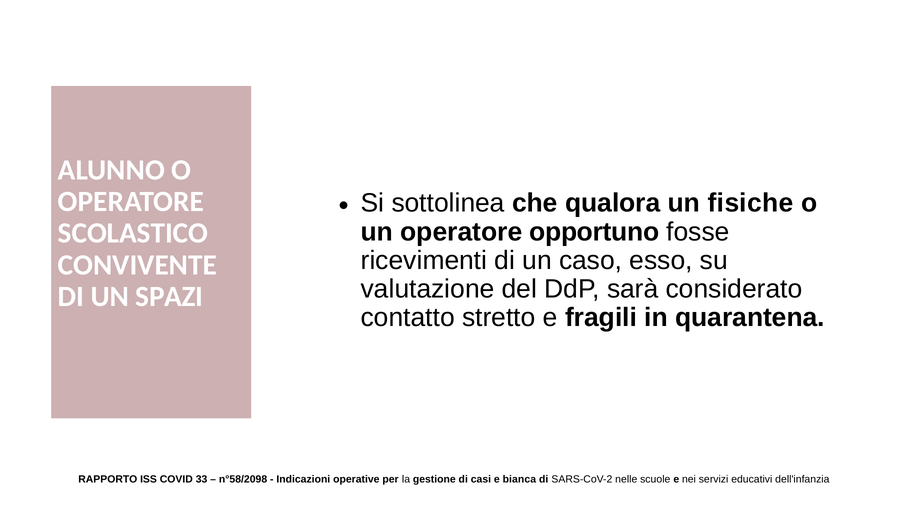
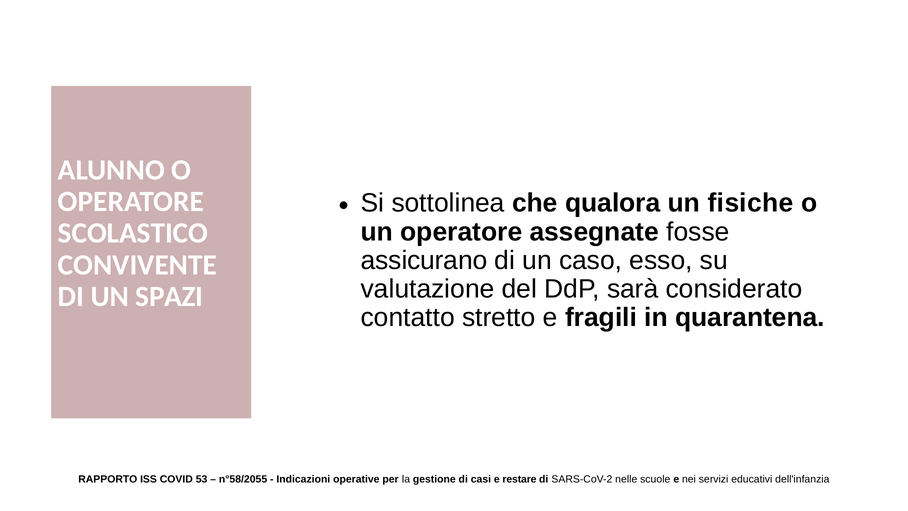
opportuno: opportuno -> assegnate
ricevimenti: ricevimenti -> assicurano
33: 33 -> 53
n°58/2098: n°58/2098 -> n°58/2055
bianca: bianca -> restare
